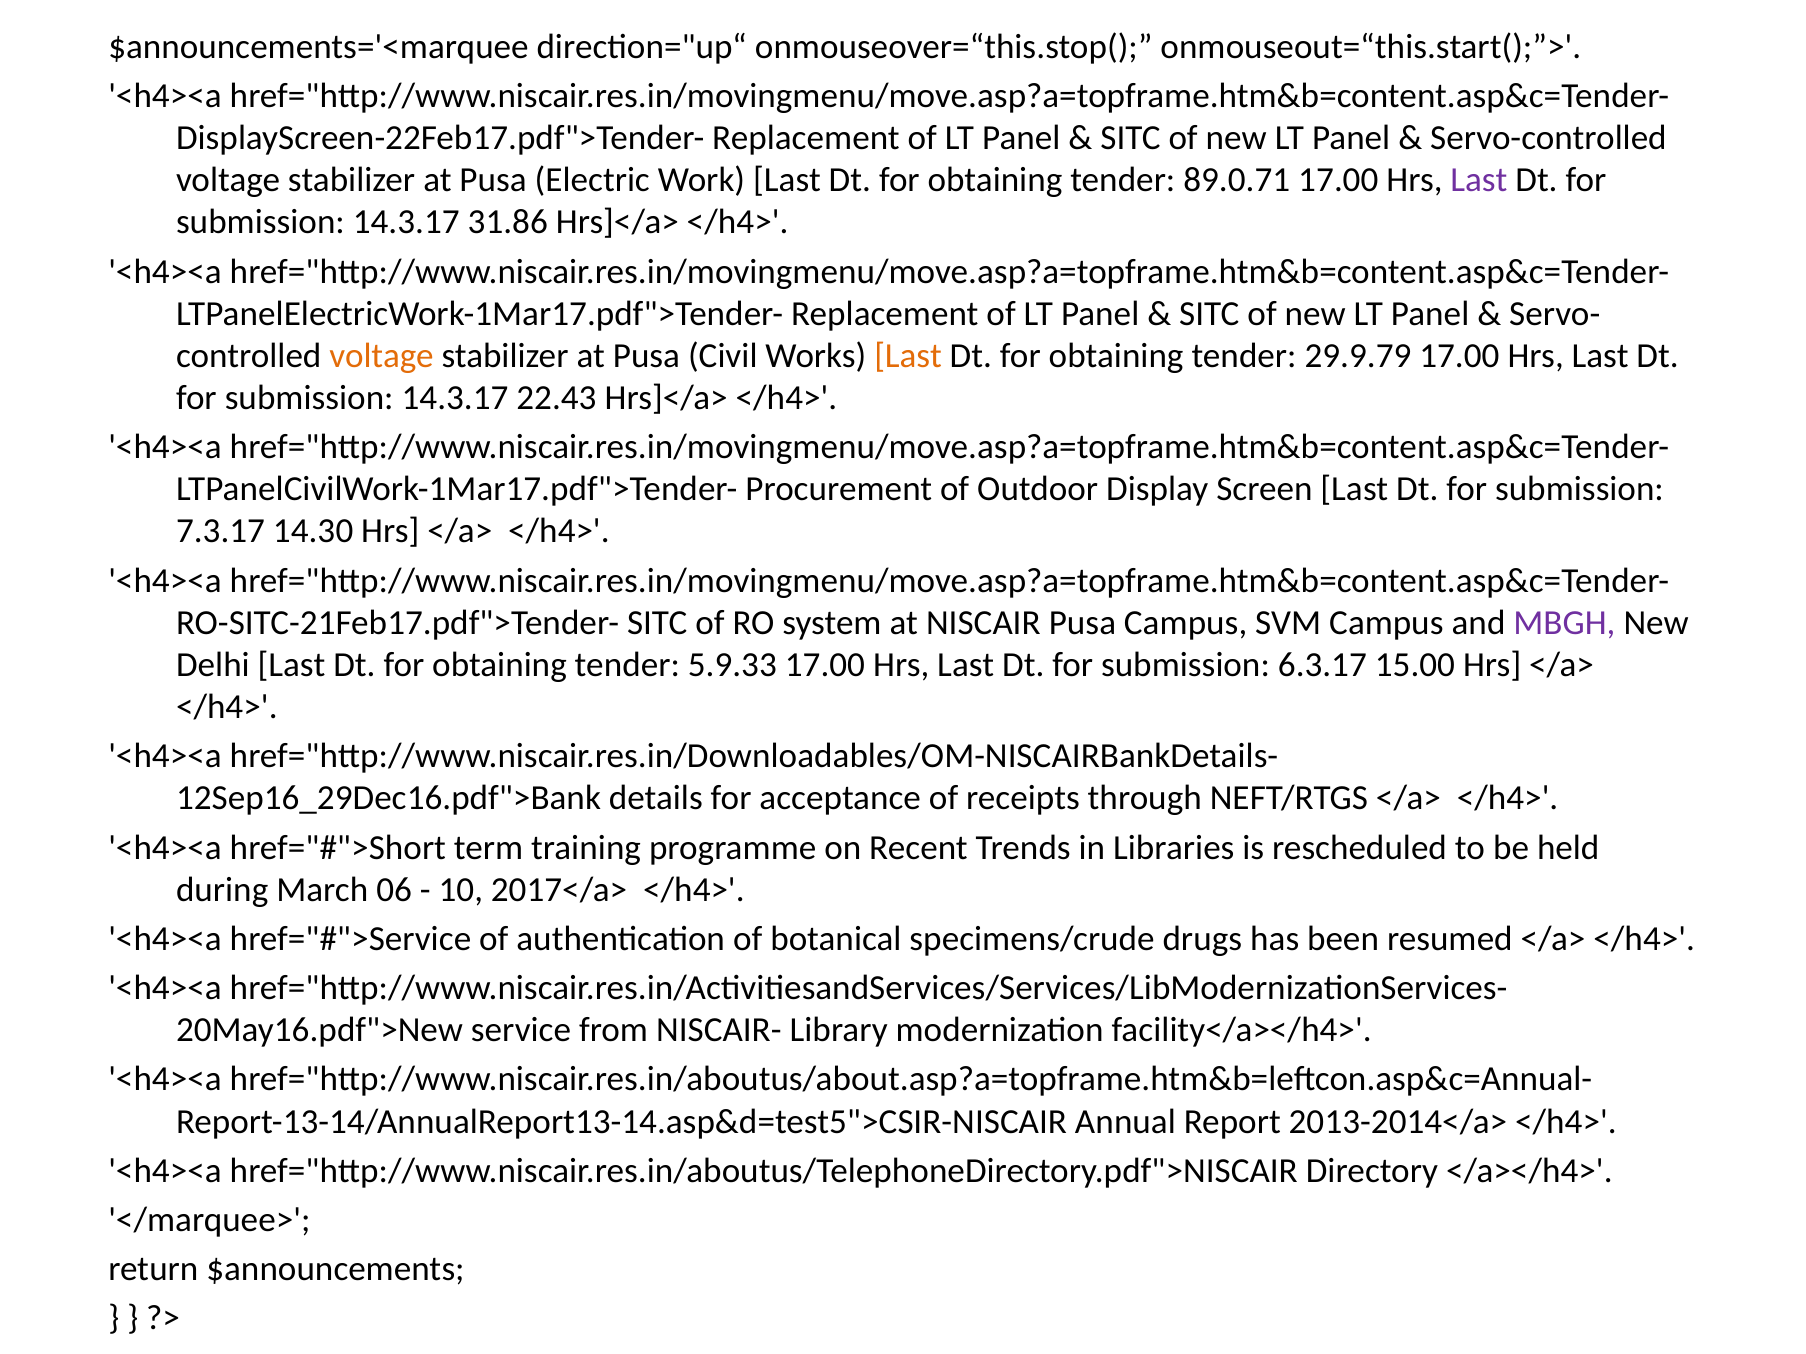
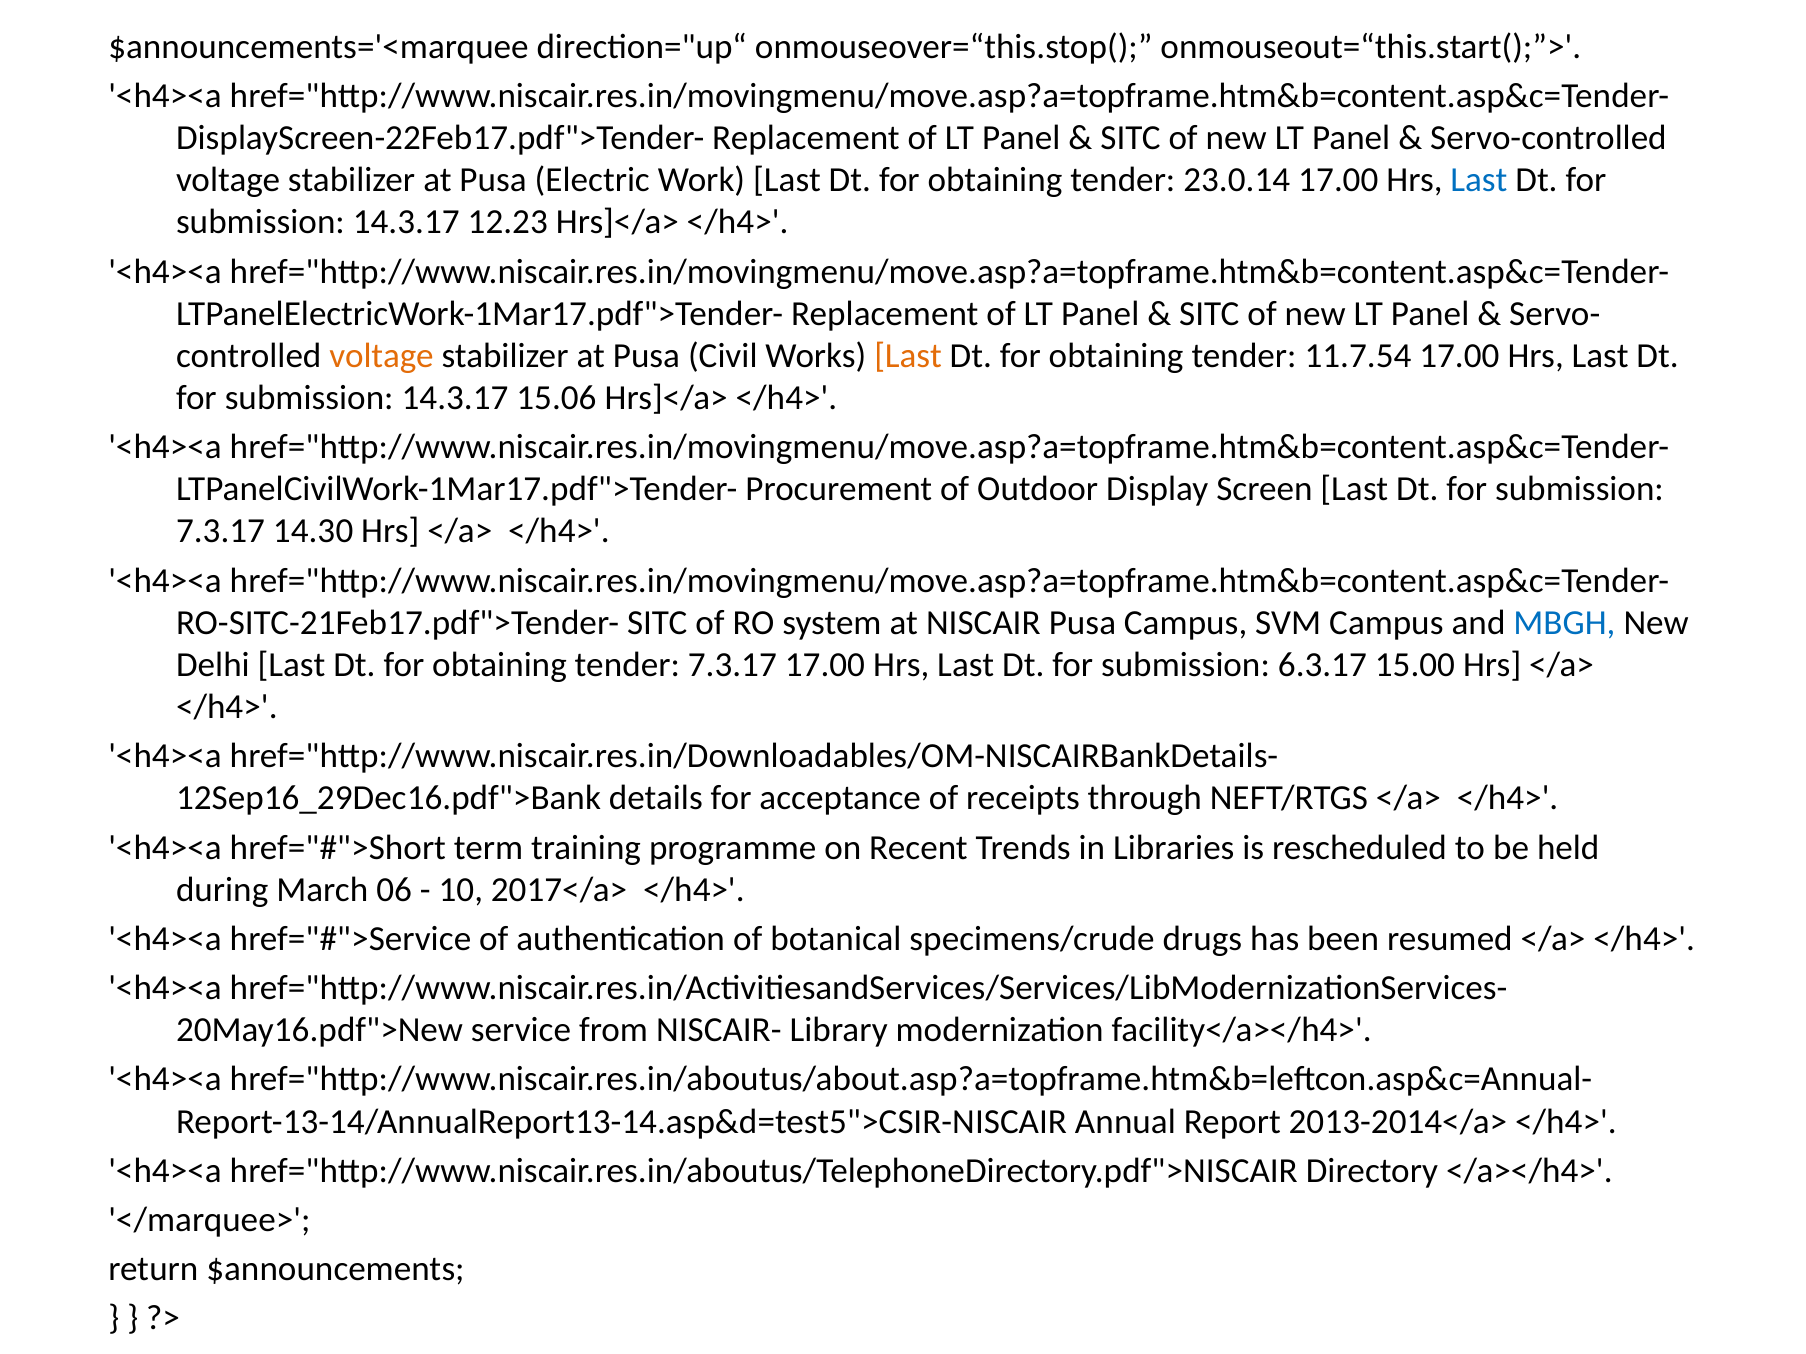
89.0.71: 89.0.71 -> 23.0.14
Last at (1479, 180) colour: purple -> blue
31.86: 31.86 -> 12.23
29.9.79: 29.9.79 -> 11.7.54
22.43: 22.43 -> 15.06
MBGH colour: purple -> blue
tender 5.9.33: 5.9.33 -> 7.3.17
